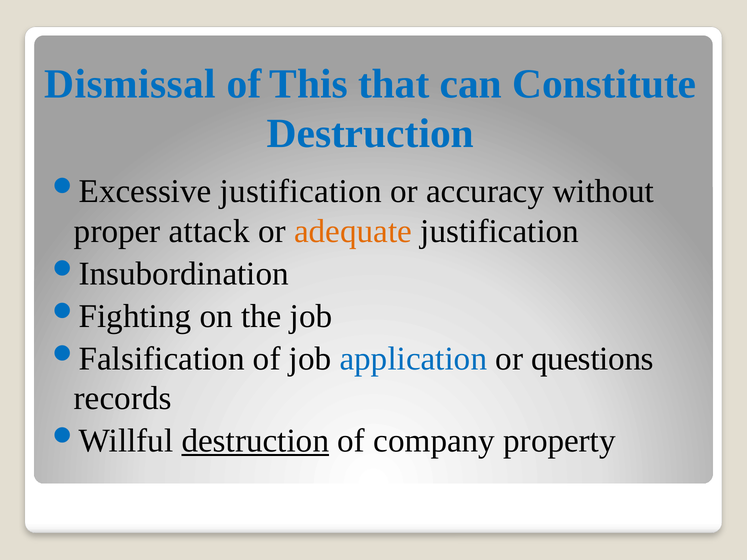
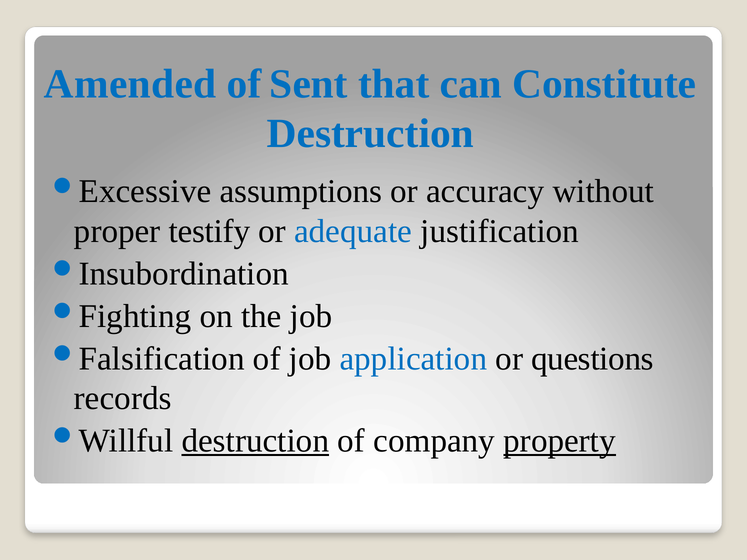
Dismissal: Dismissal -> Amended
This: This -> Sent
justification at (301, 192): justification -> assumptions
attack: attack -> testify
adequate colour: orange -> blue
property underline: none -> present
